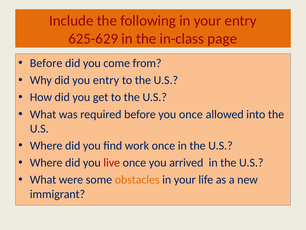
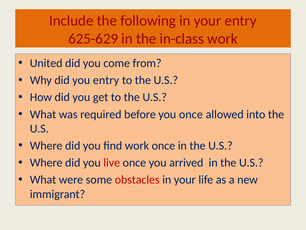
in-class page: page -> work
Before at (46, 63): Before -> United
obstacles colour: orange -> red
